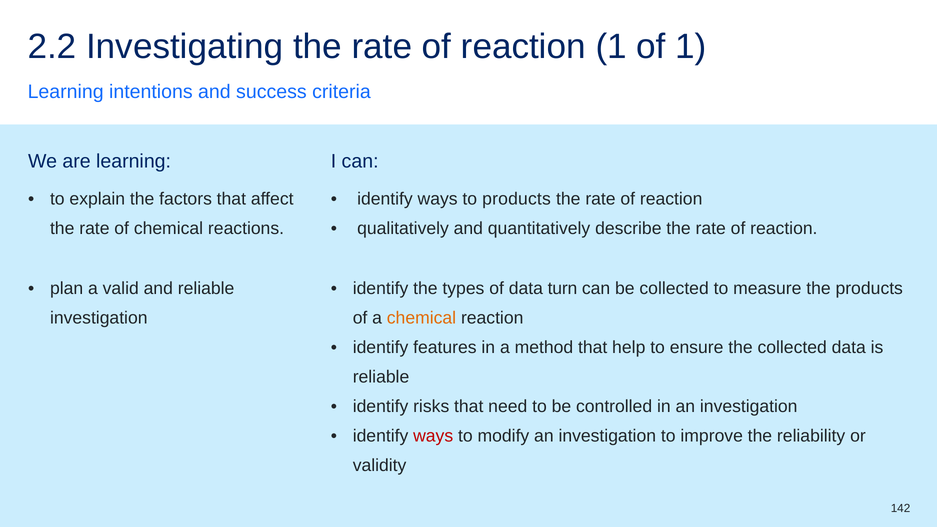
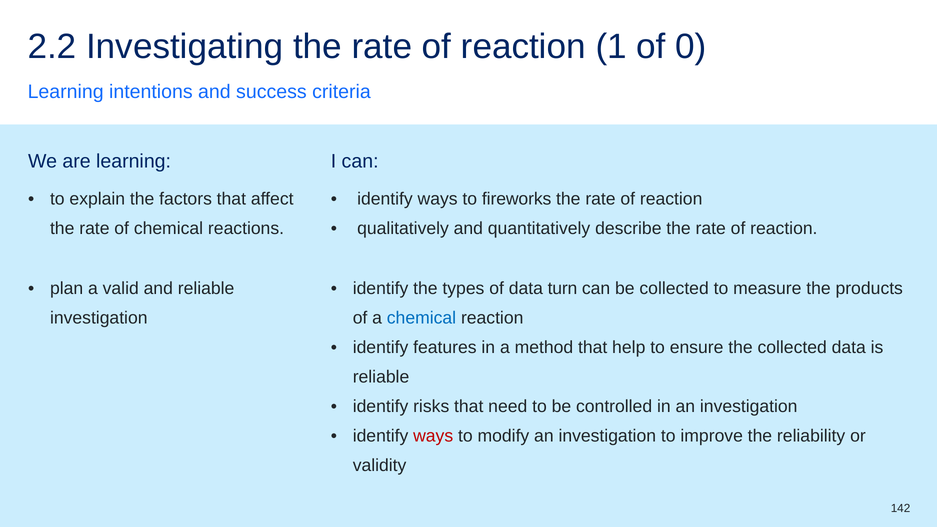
of 1: 1 -> 0
to products: products -> fireworks
chemical at (421, 318) colour: orange -> blue
